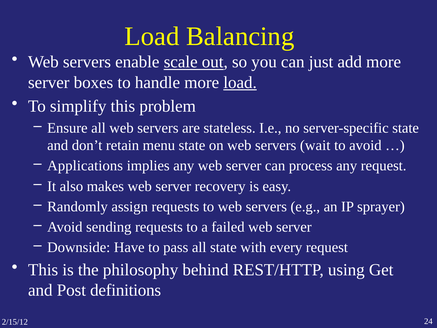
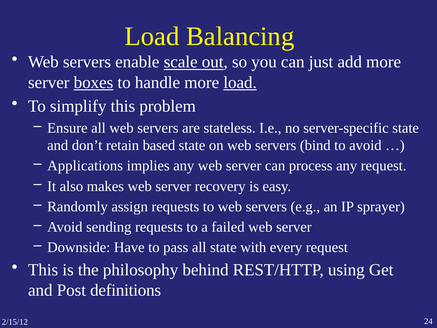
boxes underline: none -> present
menu: menu -> based
wait: wait -> bind
